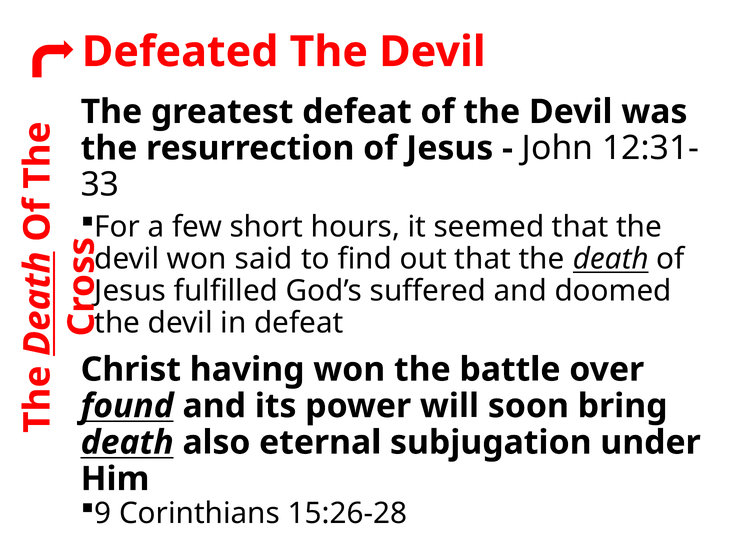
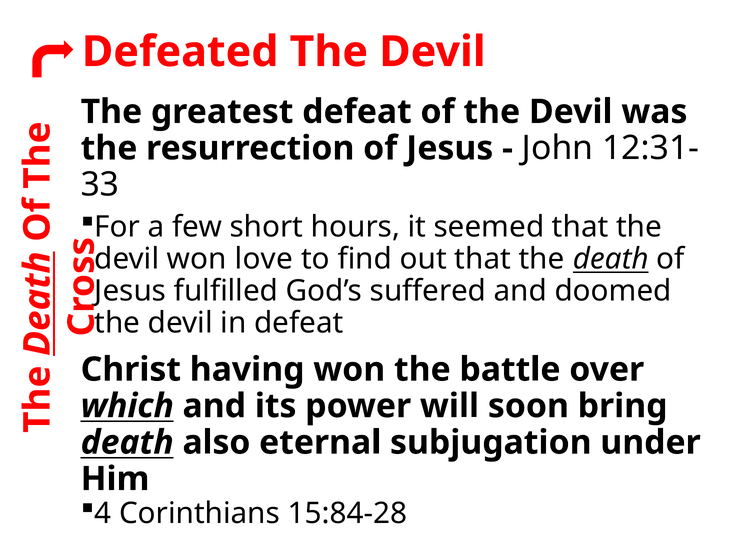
said: said -> love
found: found -> which
9: 9 -> 4
15:26-28: 15:26-28 -> 15:84-28
